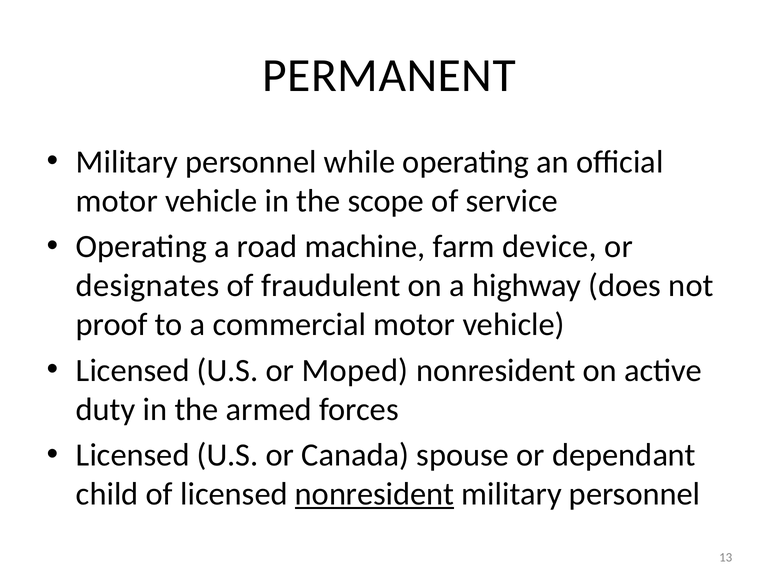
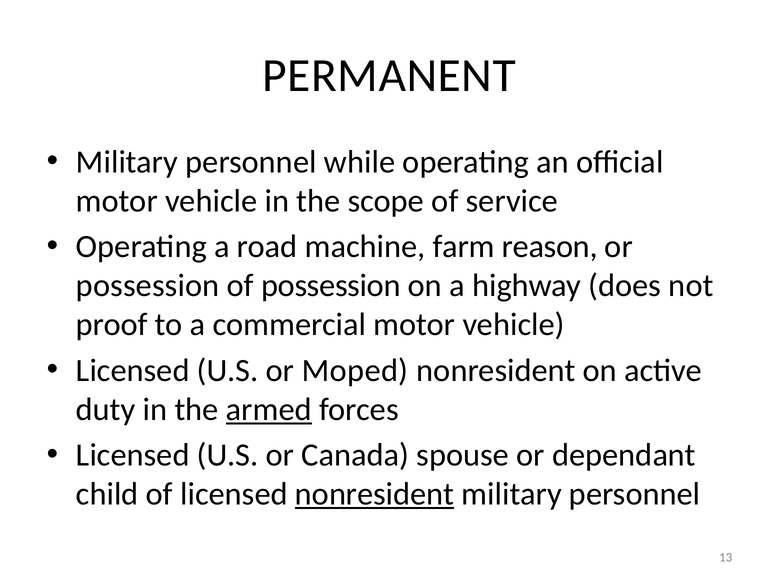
device: device -> reason
designates at (148, 286): designates -> possession
of fraudulent: fraudulent -> possession
armed underline: none -> present
